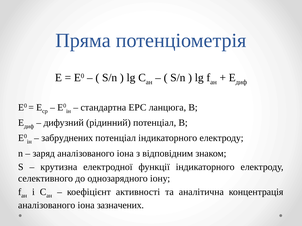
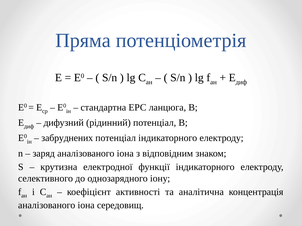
зазначених: зазначених -> середовищ
